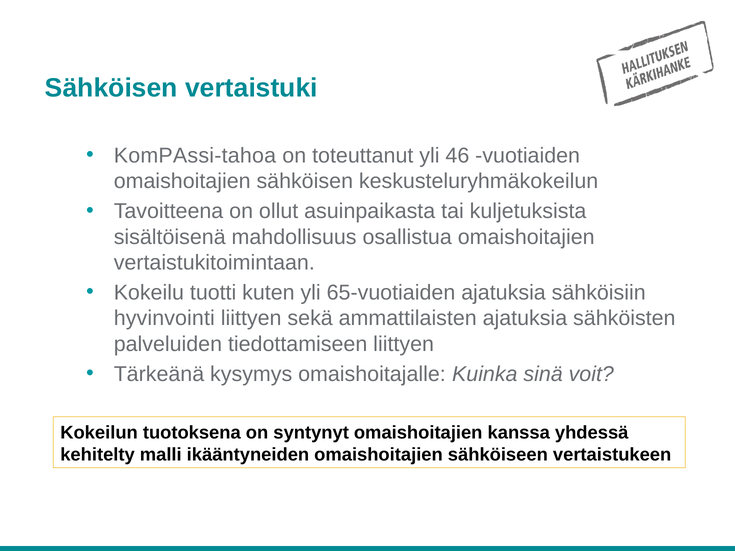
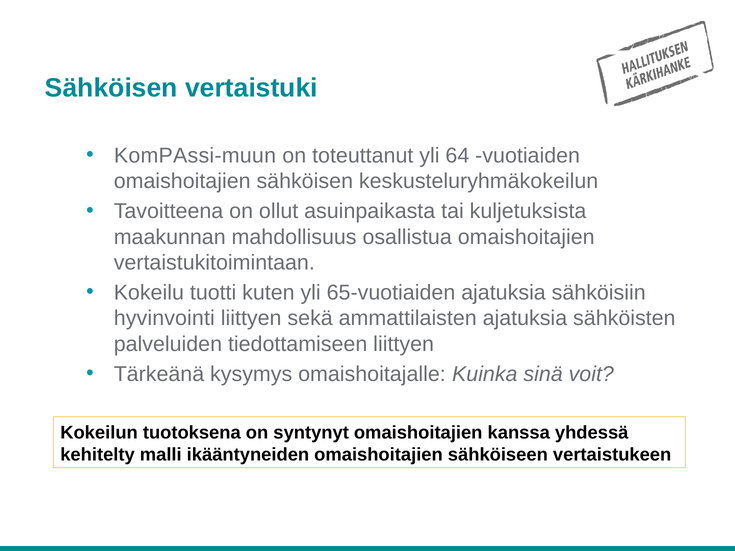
KomPAssi-tahoa: KomPAssi-tahoa -> KomPAssi-muun
46: 46 -> 64
sisältöisenä: sisältöisenä -> maakunnan
